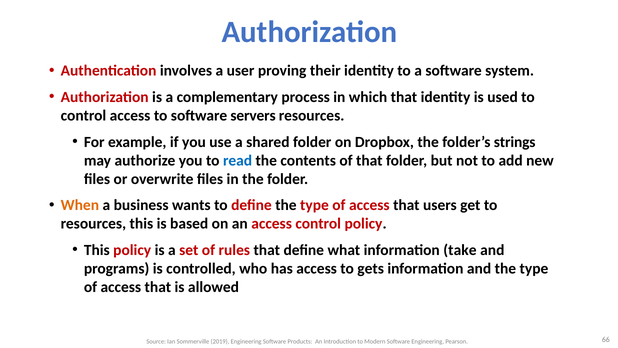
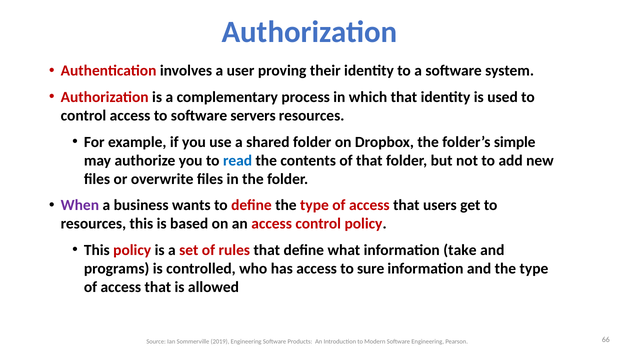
strings: strings -> simple
When colour: orange -> purple
gets: gets -> sure
